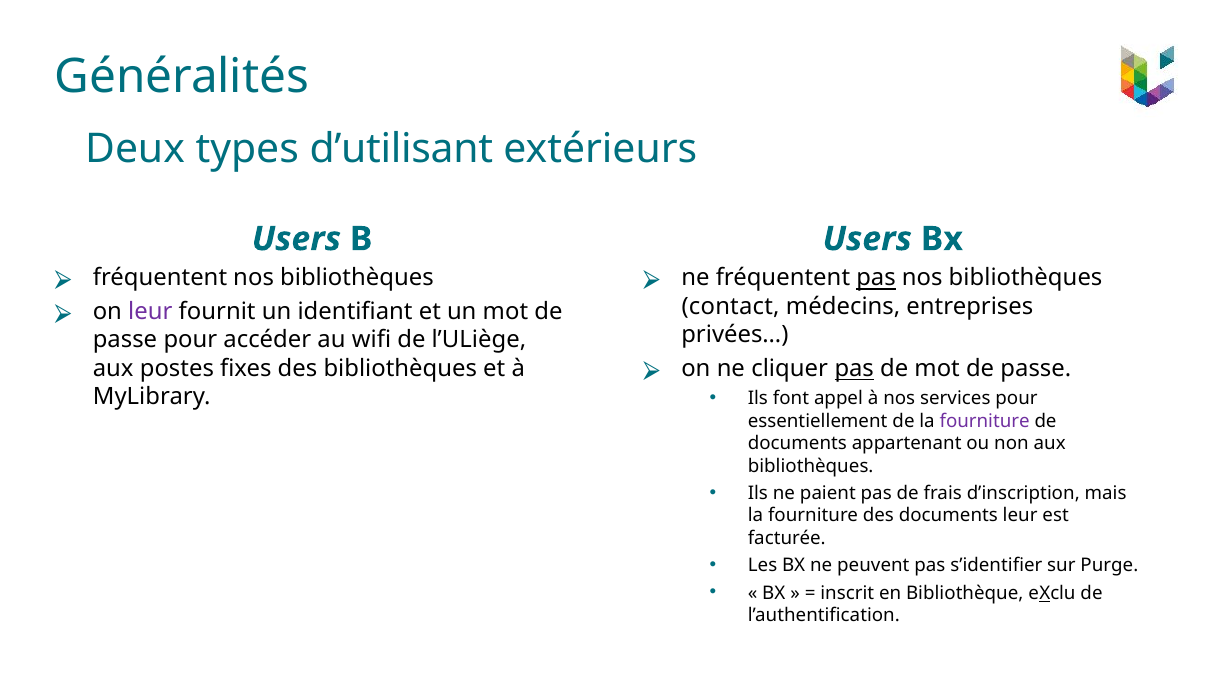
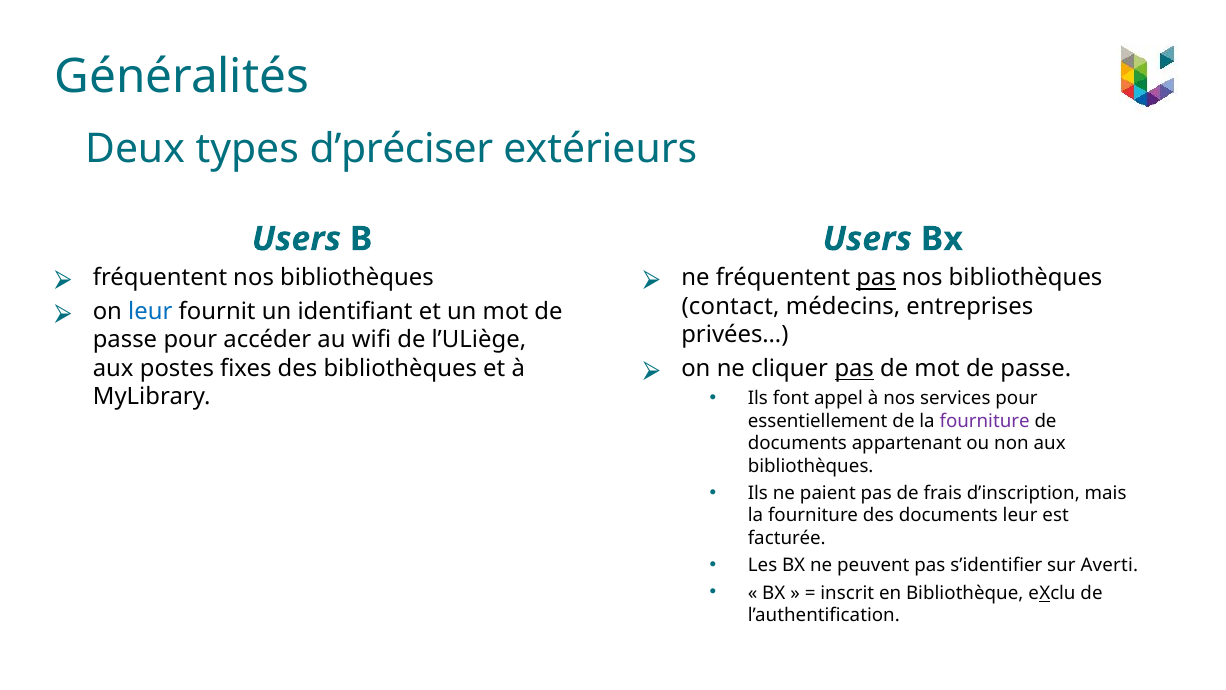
d’utilisant: d’utilisant -> d’préciser
leur at (150, 311) colour: purple -> blue
Purge: Purge -> Averti
